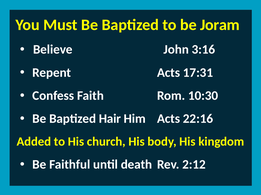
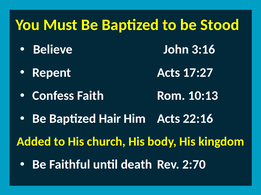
Joram: Joram -> Stood
17:31: 17:31 -> 17:27
10:30: 10:30 -> 10:13
2:12: 2:12 -> 2:70
